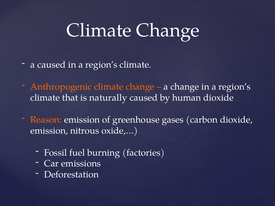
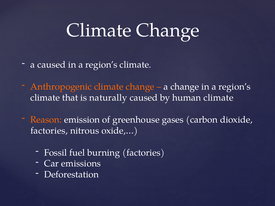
human dioxide: dioxide -> climate
emission at (49, 131): emission -> factories
